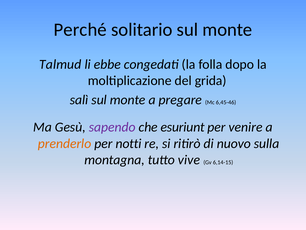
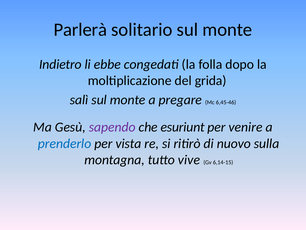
Perché: Perché -> Parlerà
Talmud: Talmud -> Indietro
prenderlo colour: orange -> blue
notti: notti -> vista
